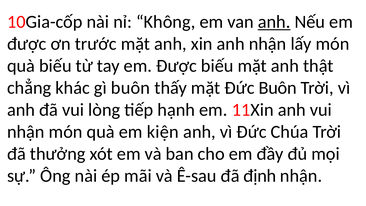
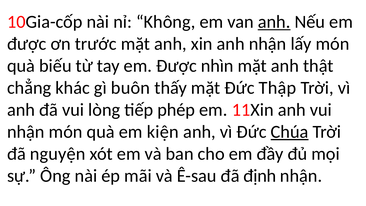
Được biếu: biếu -> nhìn
Đức Buôn: Buôn -> Thập
hạnh: hạnh -> phép
Chúa underline: none -> present
thưởng: thưởng -> nguyện
